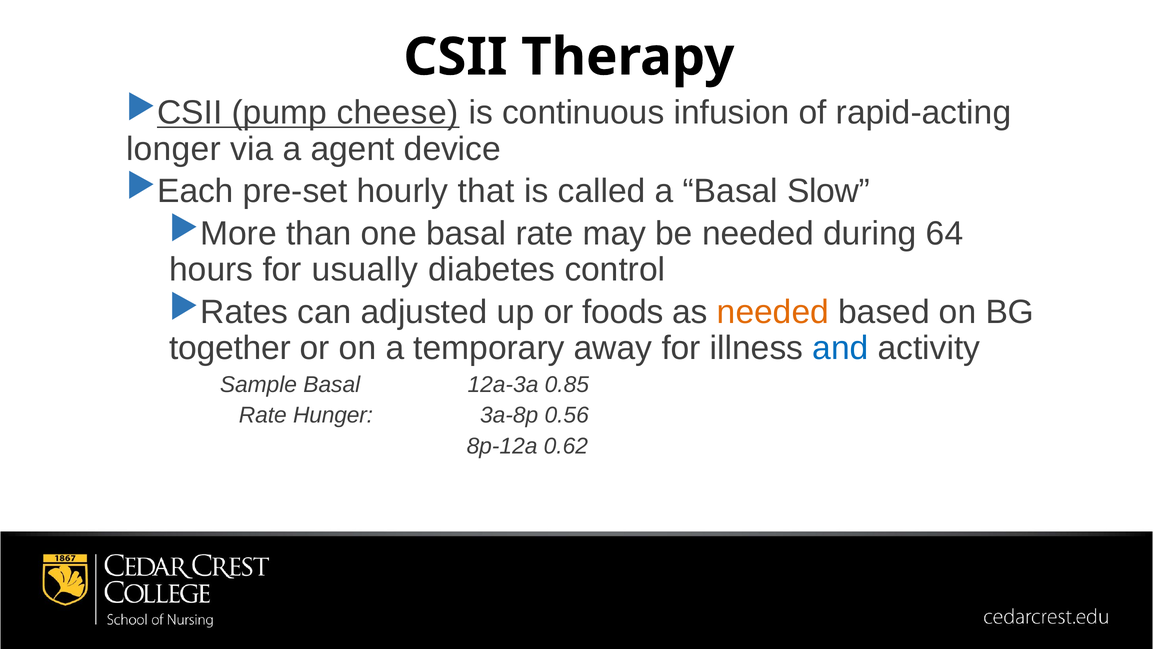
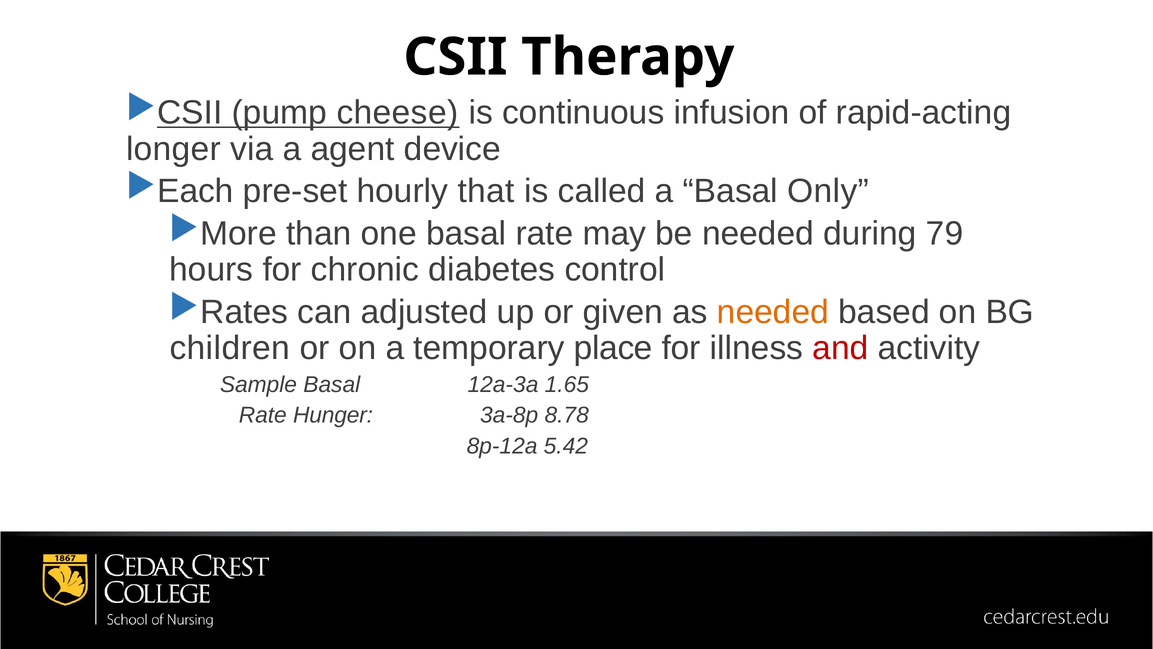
Slow: Slow -> Only
64: 64 -> 79
usually: usually -> chronic
foods: foods -> given
together: together -> children
away: away -> place
and colour: blue -> red
0.85: 0.85 -> 1.65
0.56: 0.56 -> 8.78
0.62: 0.62 -> 5.42
